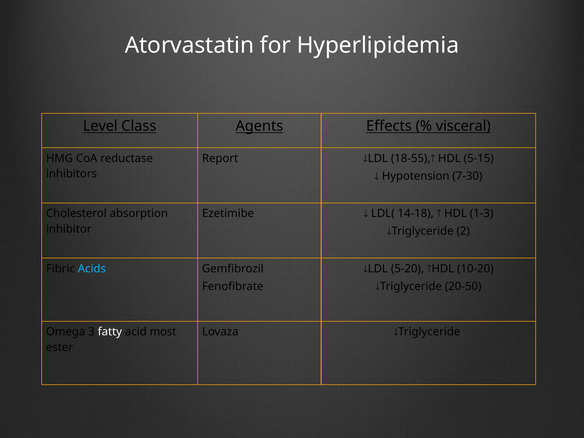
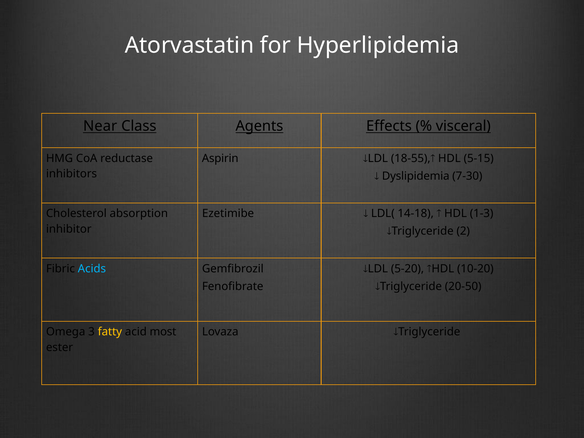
Level: Level -> Near
Report: Report -> Aspirin
Hypotension: Hypotension -> Dyslipidemia
fatty colour: white -> yellow
